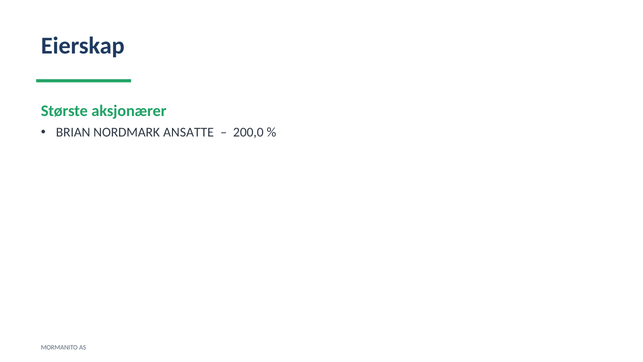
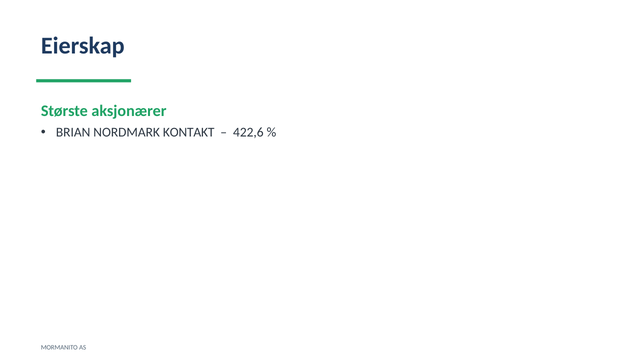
ANSATTE: ANSATTE -> KONTAKT
200,0: 200,0 -> 422,6
